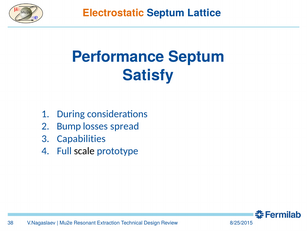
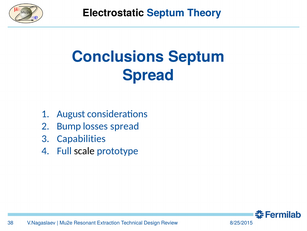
Electrostatic colour: orange -> black
Lattice: Lattice -> Theory
Performance: Performance -> Conclusions
Satisfy at (148, 75): Satisfy -> Spread
During: During -> August
